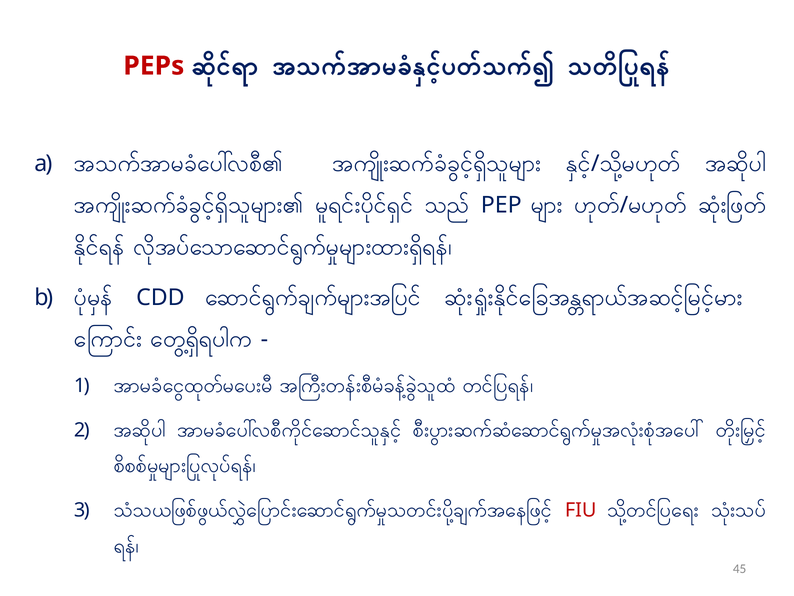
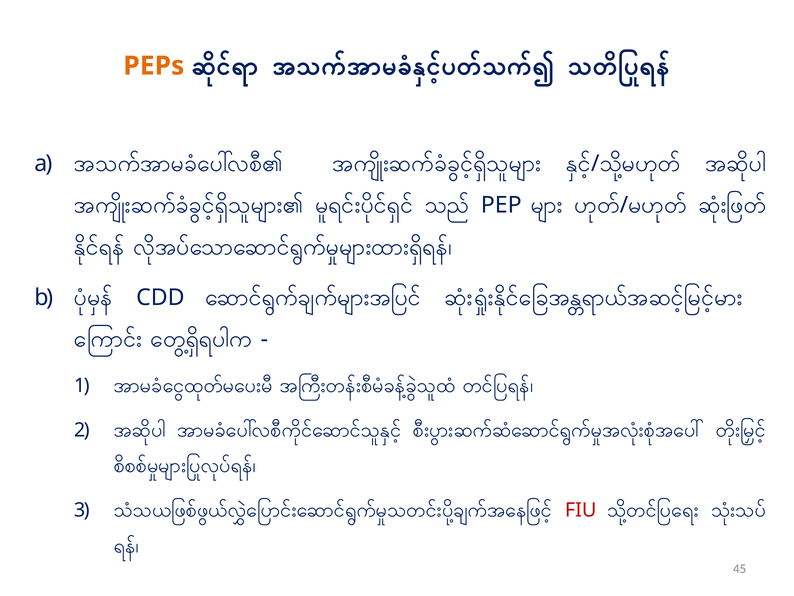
PEPs colour: red -> orange
